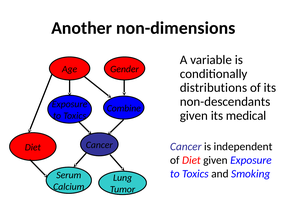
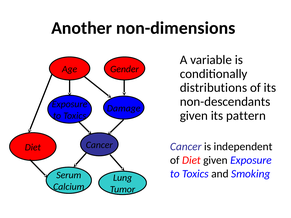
Combine: Combine -> Damage
medical: medical -> pattern
